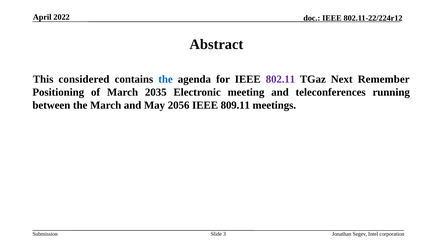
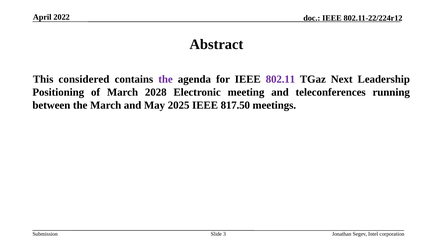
the at (166, 79) colour: blue -> purple
Remember: Remember -> Leadership
2035: 2035 -> 2028
2056: 2056 -> 2025
809.11: 809.11 -> 817.50
